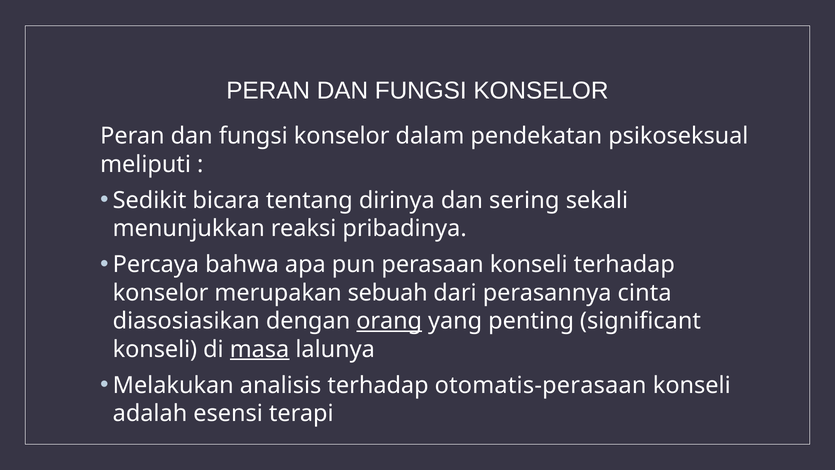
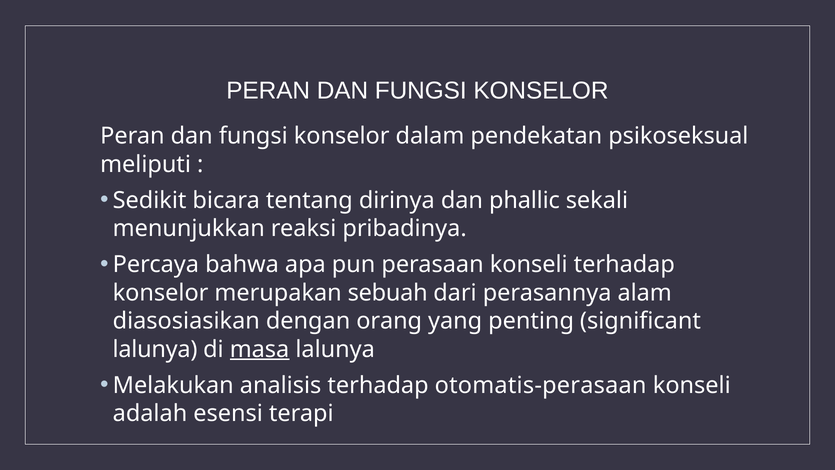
sering: sering -> phallic
cinta: cinta -> alam
orang underline: present -> none
konseli at (155, 349): konseli -> lalunya
